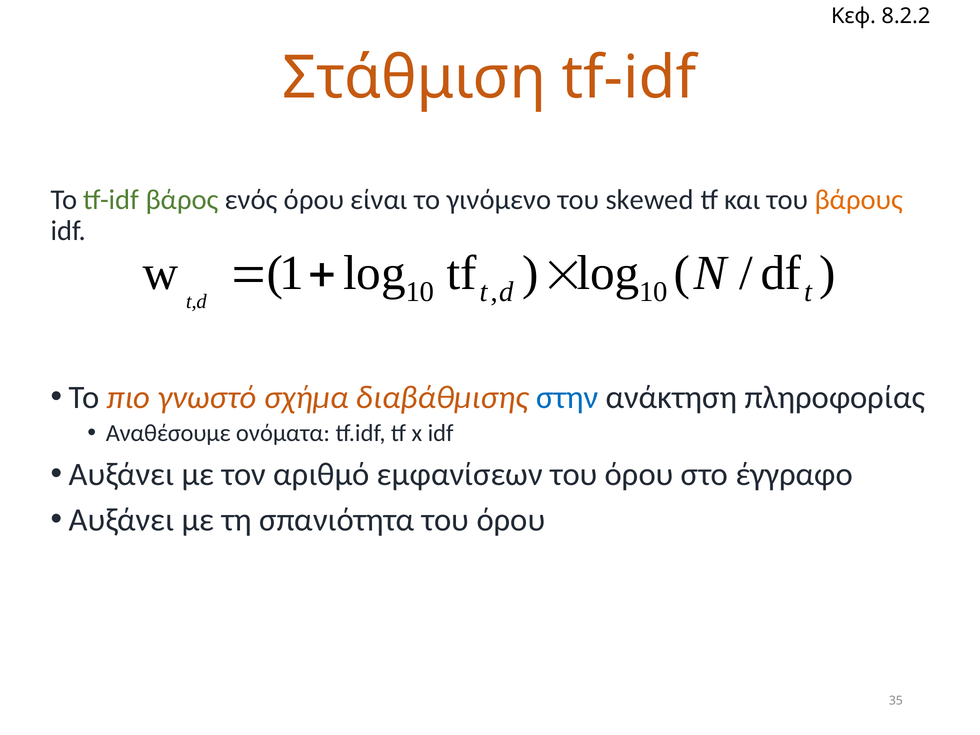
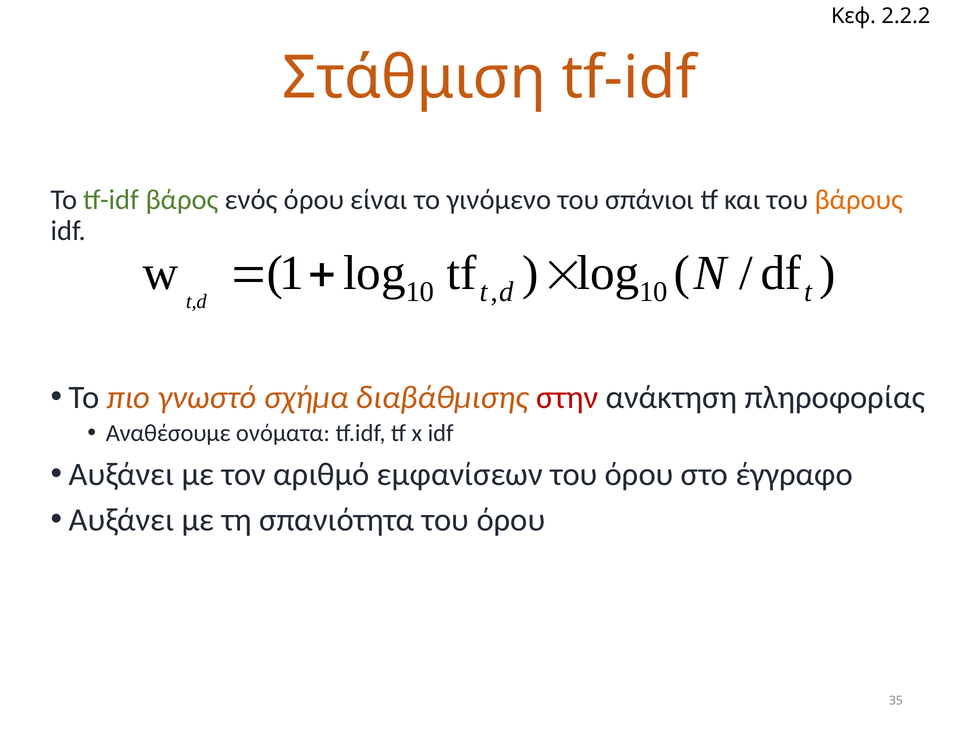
8.2.2: 8.2.2 -> 2.2.2
skewed: skewed -> σπάνιοι
στην colour: blue -> red
